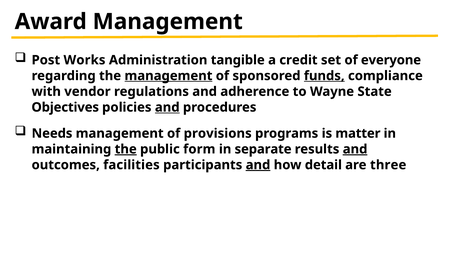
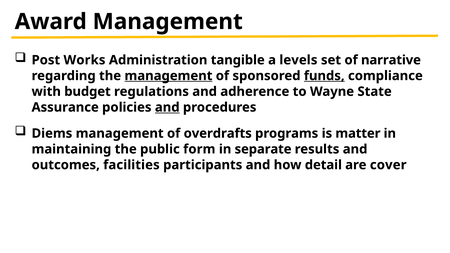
credit: credit -> levels
everyone: everyone -> narrative
vendor: vendor -> budget
Objectives: Objectives -> Assurance
Needs: Needs -> Diems
provisions: provisions -> overdrafts
the at (126, 149) underline: present -> none
and at (355, 149) underline: present -> none
and at (258, 165) underline: present -> none
three: three -> cover
